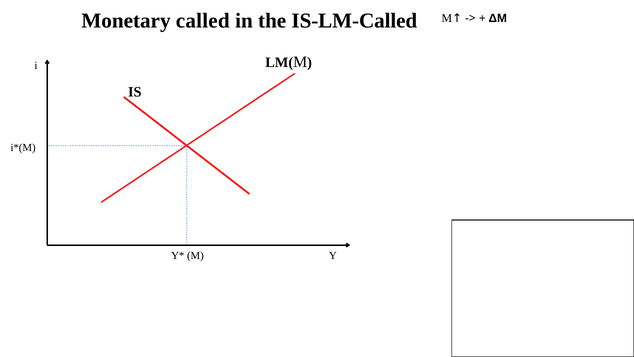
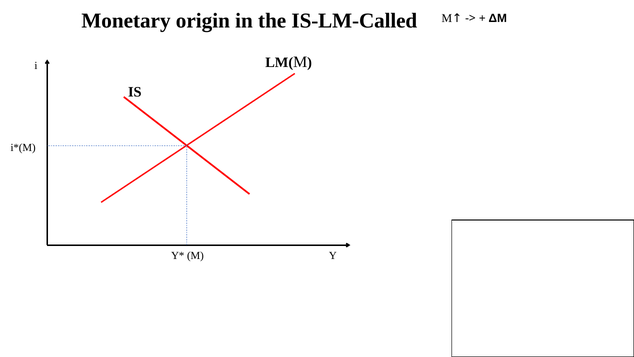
called: called -> origin
